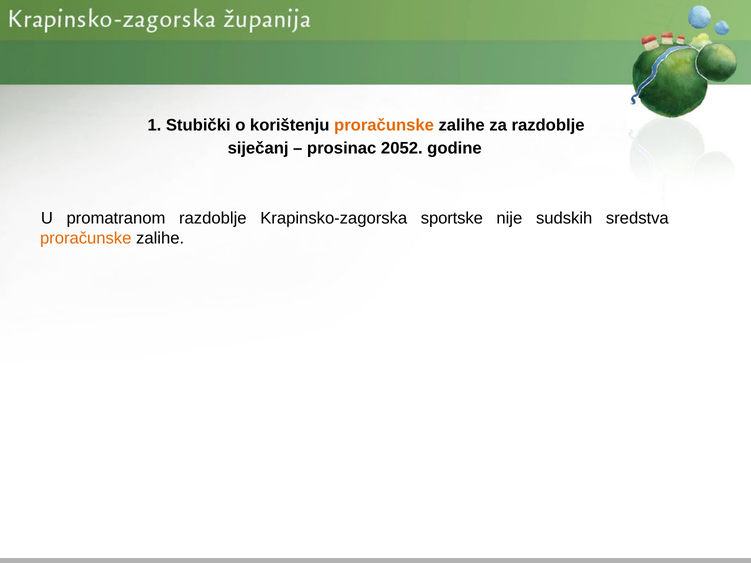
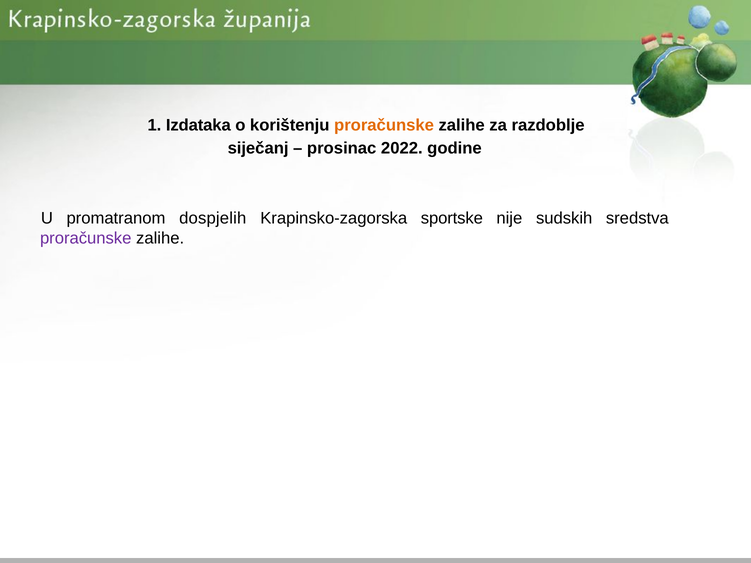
Stubički: Stubički -> Izdataka
2052: 2052 -> 2022
promatranom razdoblje: razdoblje -> dospjelih
proračunske at (86, 239) colour: orange -> purple
